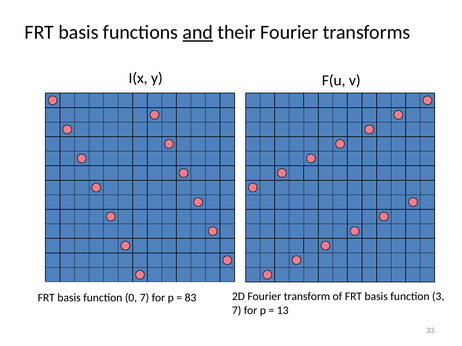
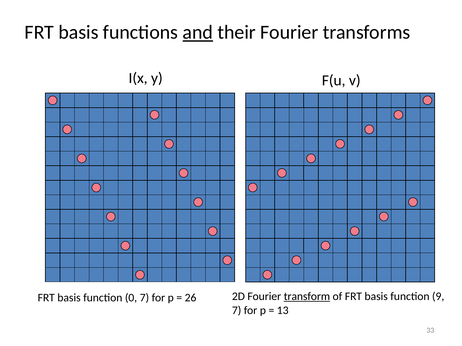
83: 83 -> 26
transform underline: none -> present
3: 3 -> 9
